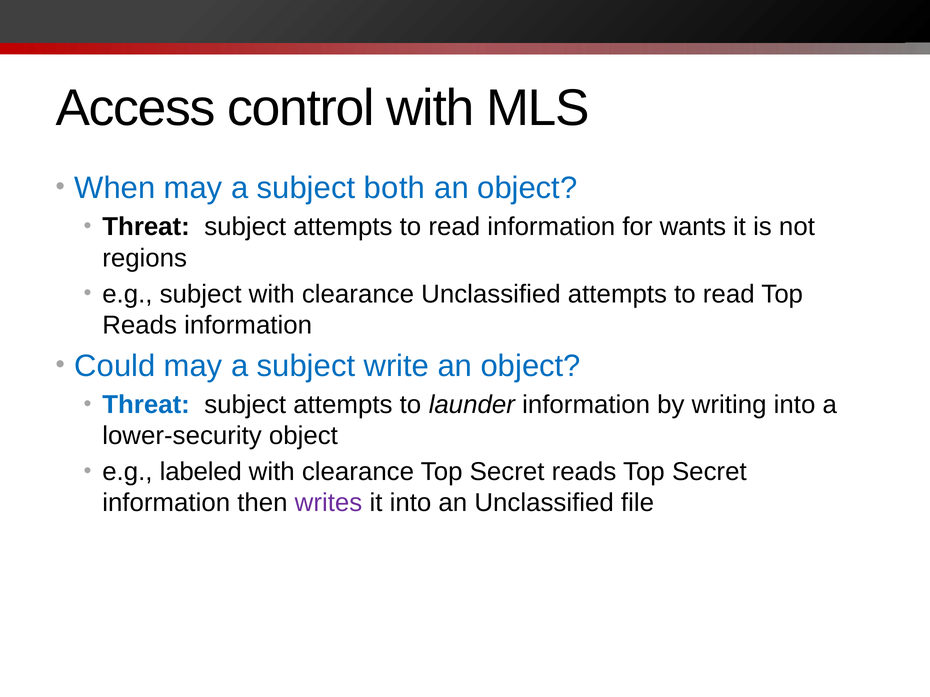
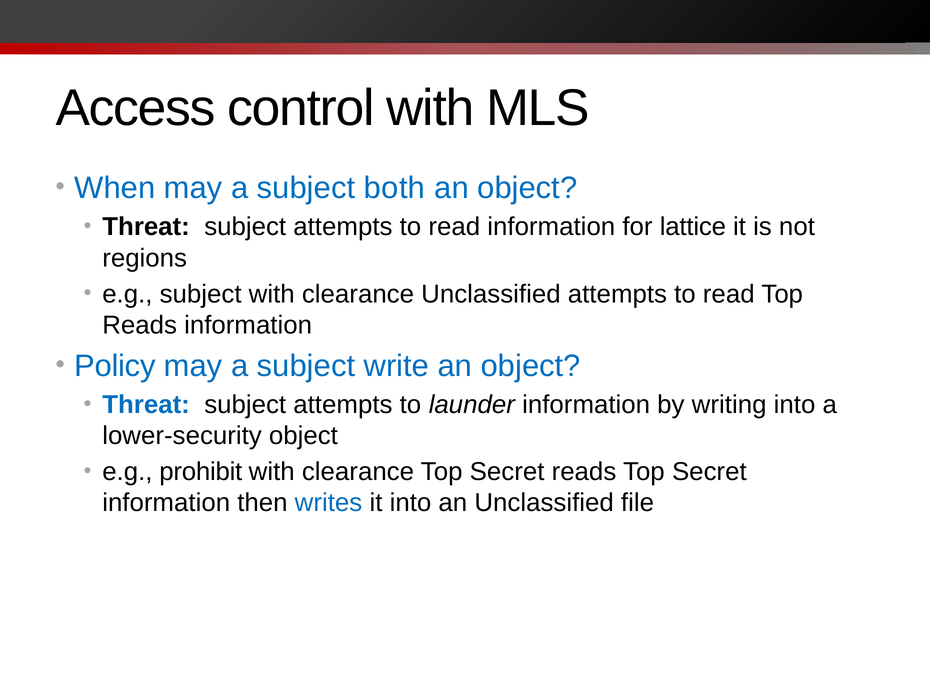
wants: wants -> lattice
Could: Could -> Policy
labeled: labeled -> prohibit
writes colour: purple -> blue
